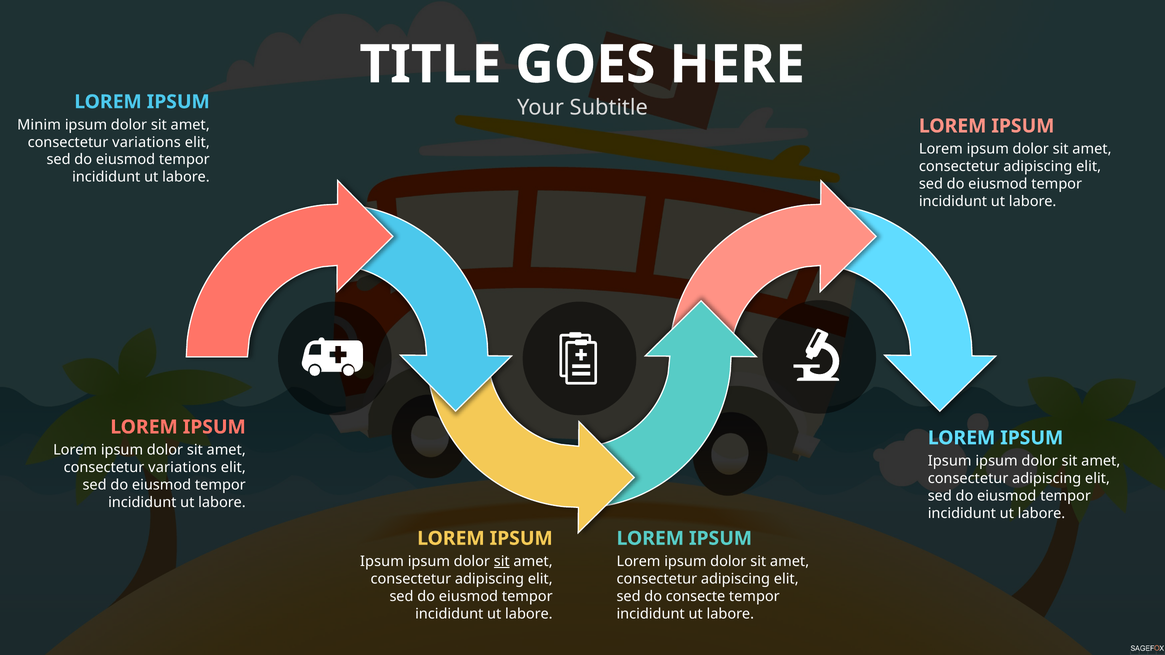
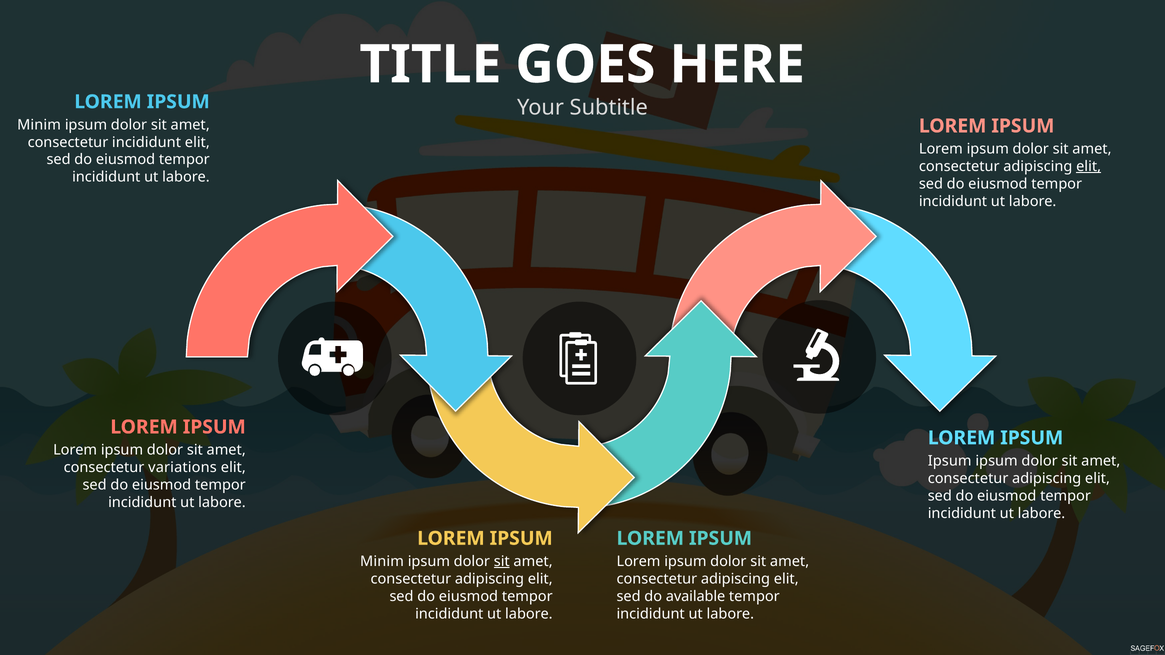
variations at (146, 142): variations -> incididunt
elit at (1089, 166) underline: none -> present
Ipsum at (382, 562): Ipsum -> Minim
consecte: consecte -> available
